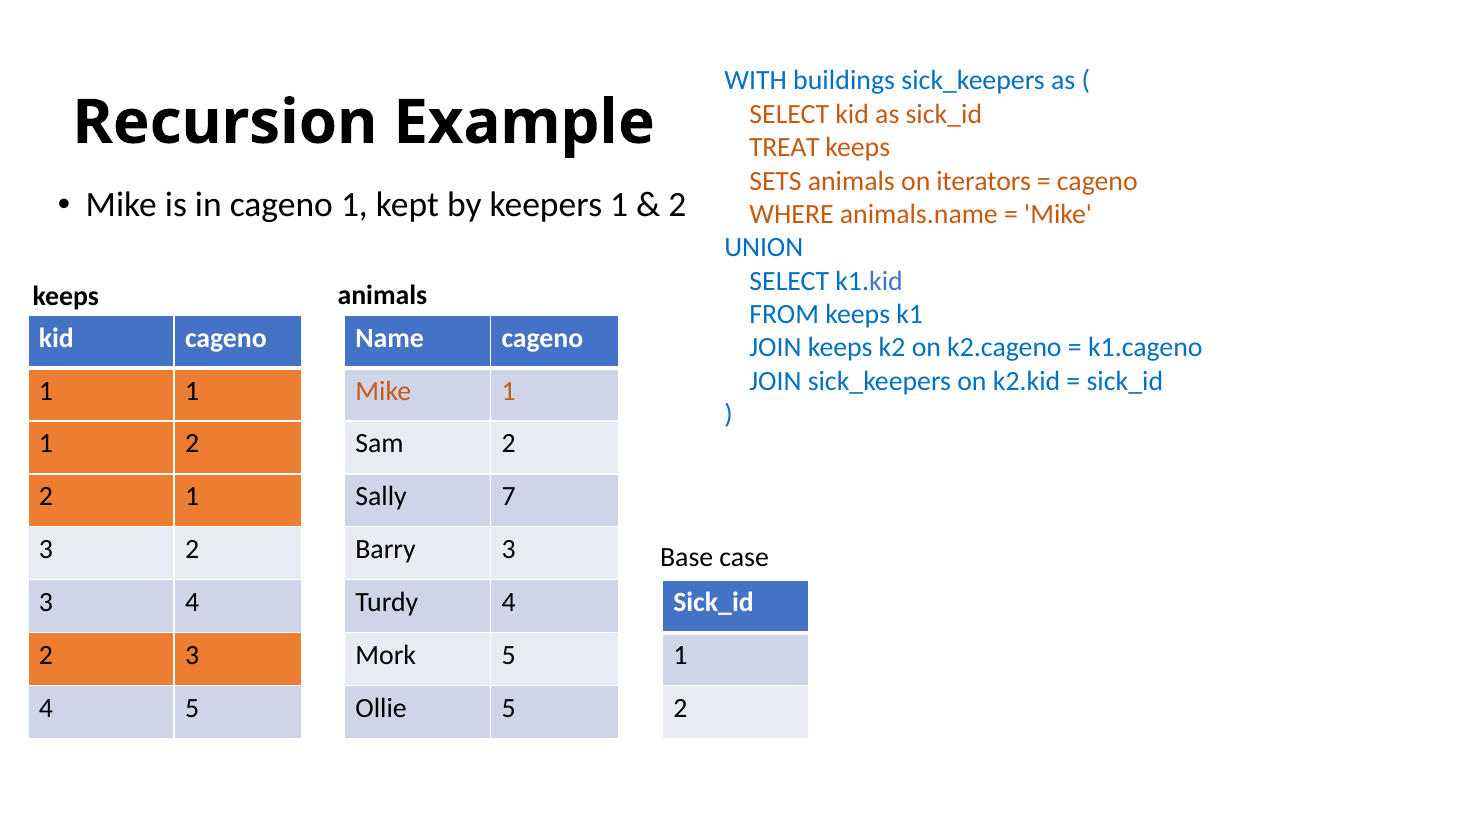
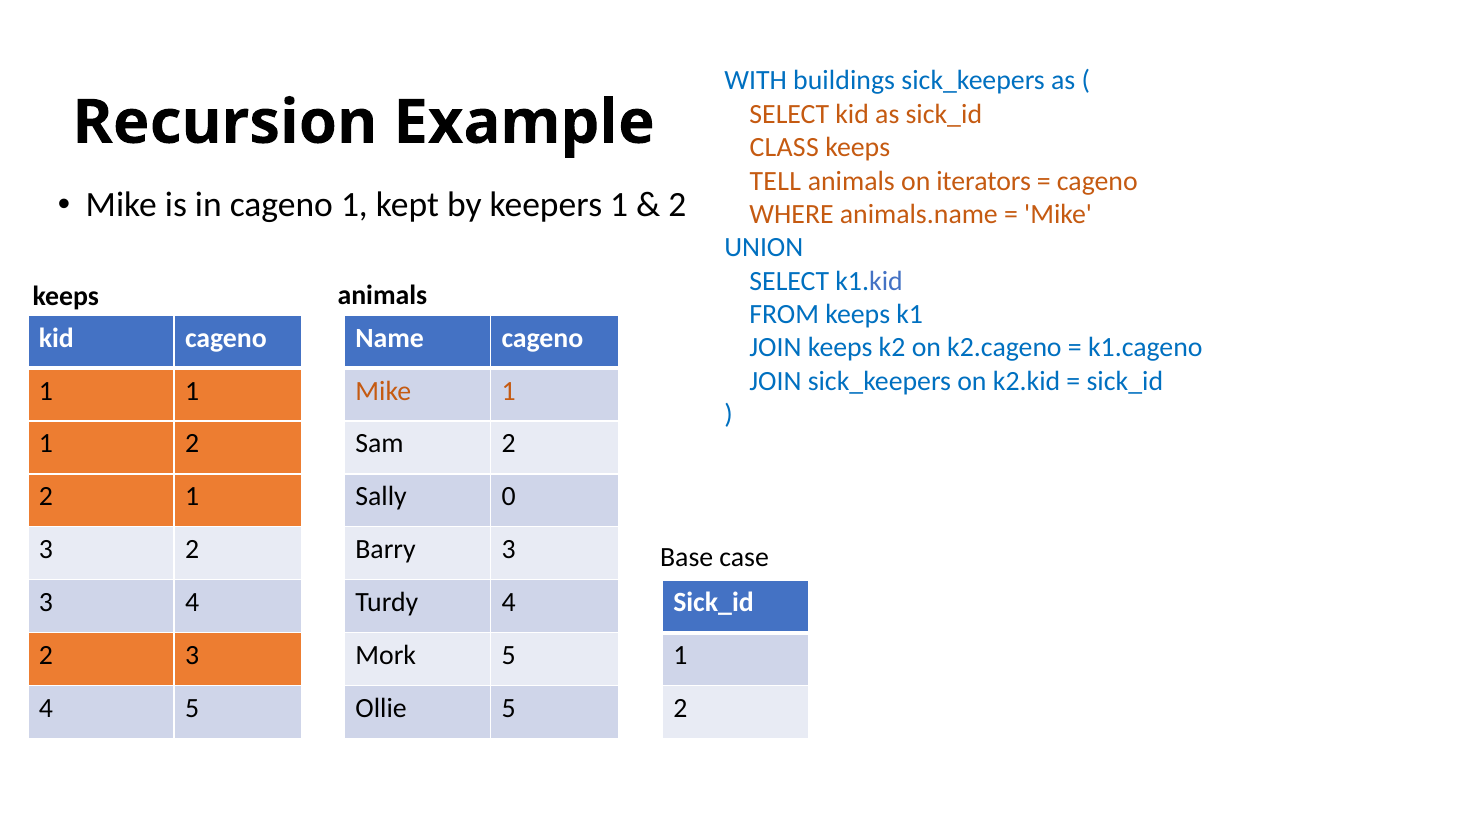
TREAT: TREAT -> CLASS
SETS: SETS -> TELL
7: 7 -> 0
